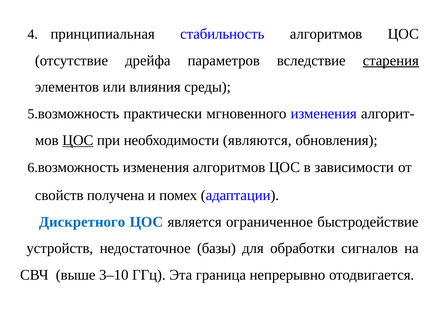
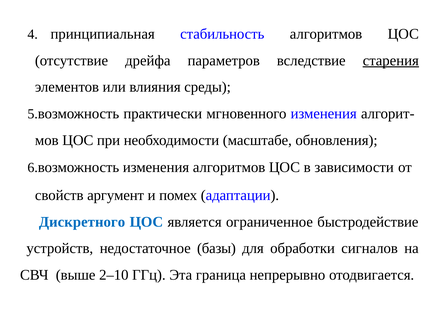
ЦОС at (78, 140) underline: present -> none
являются: являются -> масштабе
получена: получена -> аргумент
3–10: 3–10 -> 2–10
